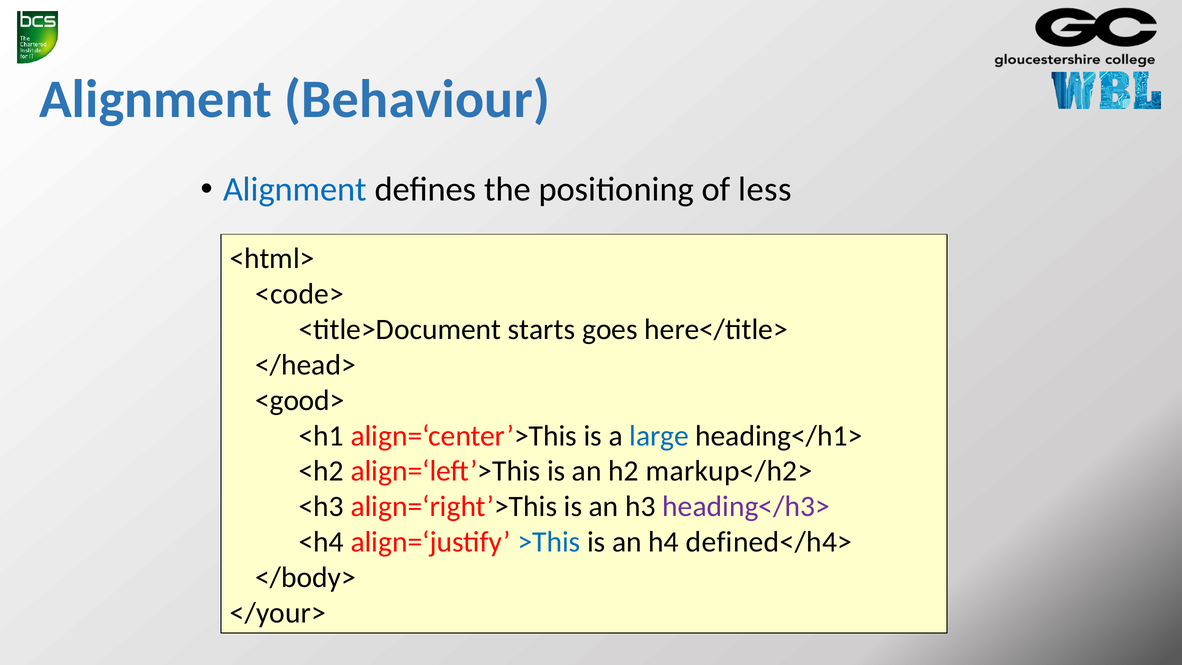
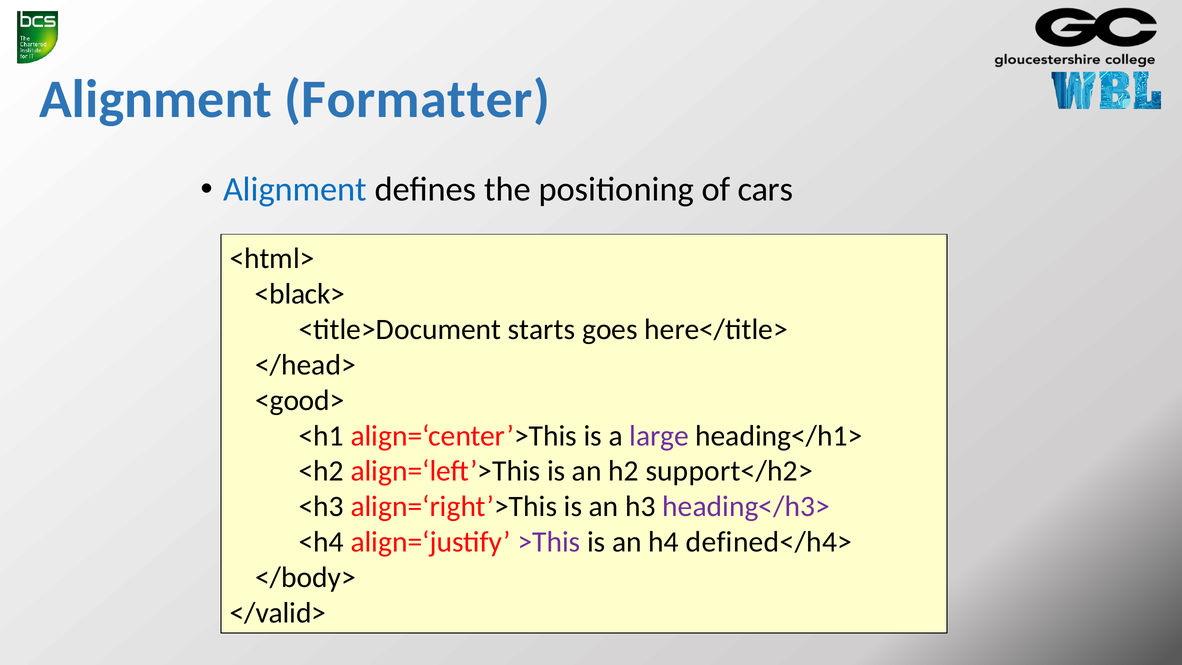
Behaviour: Behaviour -> Formatter
less: less -> cars
<code>: <code> -> <black>
large colour: blue -> purple
markup</h2>: markup</h2> -> support</h2>
>This colour: blue -> purple
</your>: </your> -> </valid>
